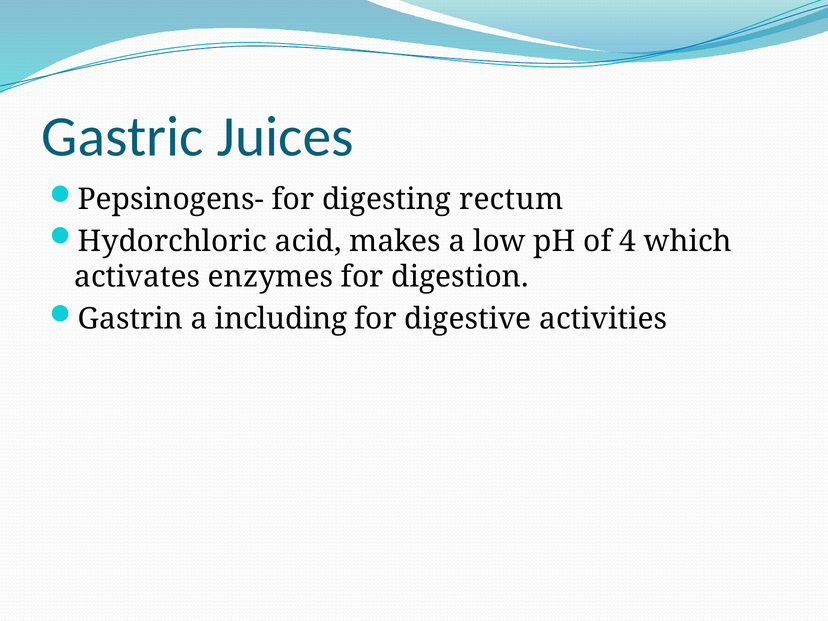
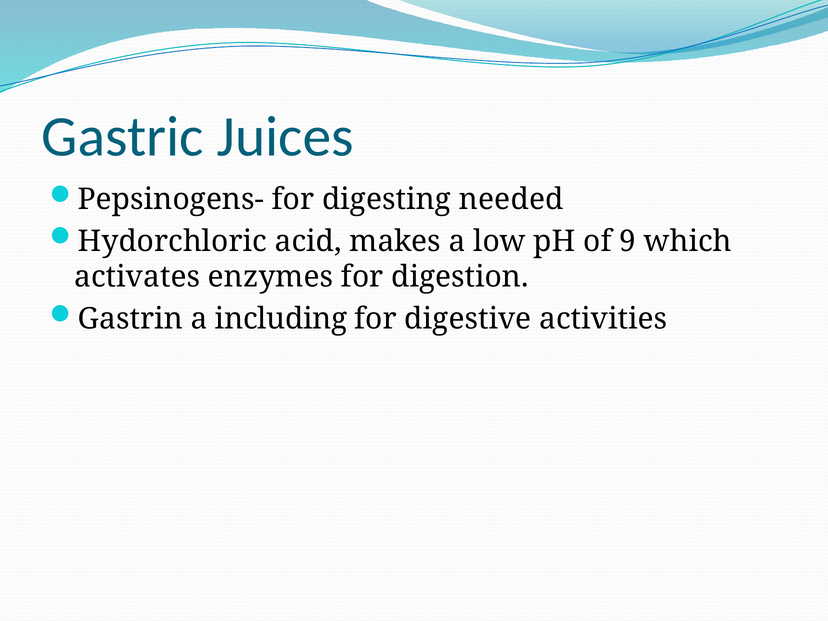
rectum: rectum -> needed
4: 4 -> 9
